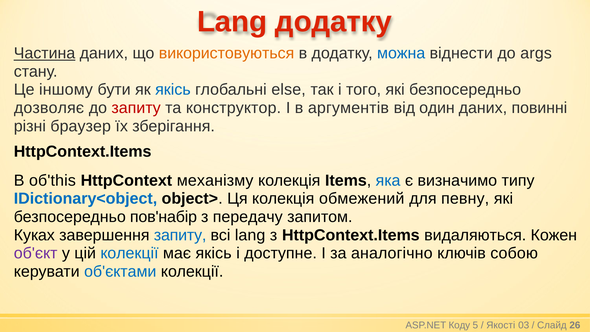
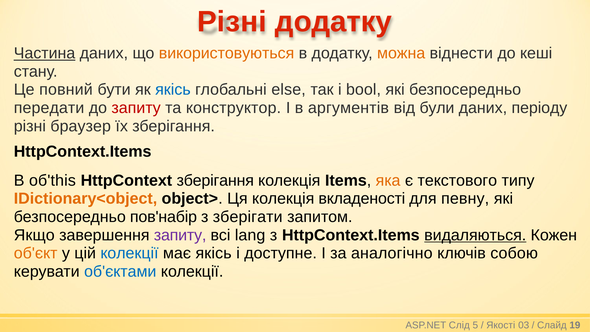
Lang at (232, 22): Lang -> Різні
можна colour: blue -> orange
args: args -> кеші
іншому: іншому -> повний
того: того -> bool
дозволяє: дозволяє -> передати
один: один -> були
повинні: повинні -> періоду
HttpContext механізму: механізму -> зберігання
яка colour: blue -> orange
визначимо: визначимо -> текстового
IDictionary<object colour: blue -> orange
обмежений: обмежений -> вкладеності
передачу: передачу -> зберігати
Куках: Куках -> Якщо
запиту at (180, 235) colour: blue -> purple
видаляються underline: none -> present
об'єкт colour: purple -> orange
Коду: Коду -> Слід
26: 26 -> 19
